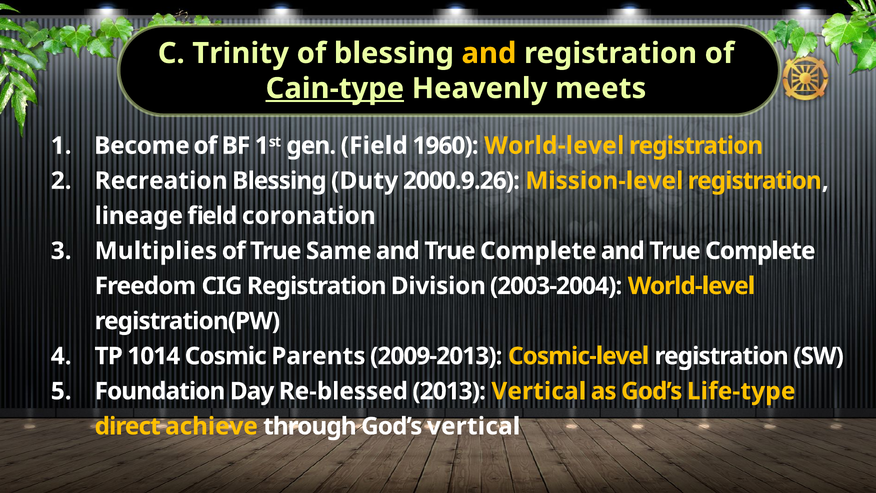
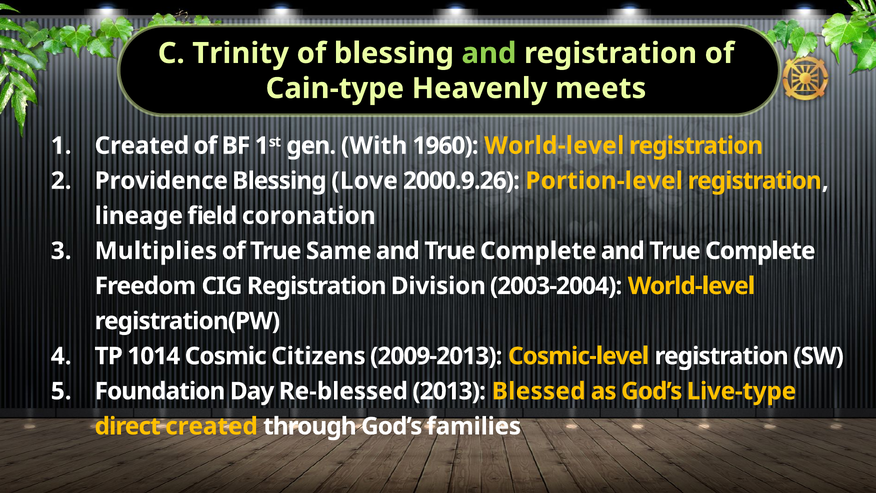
and at (489, 53) colour: yellow -> light green
Cain-type underline: present -> none
Become at (142, 146): Become -> Created
gen Field: Field -> With
Recreation: Recreation -> Providence
Duty: Duty -> Love
Mission-level: Mission-level -> Portion-level
Parents: Parents -> Citizens
2013 Vertical: Vertical -> Blessed
Life-type: Life-type -> Live-type
direct achieve: achieve -> created
God’s vertical: vertical -> families
